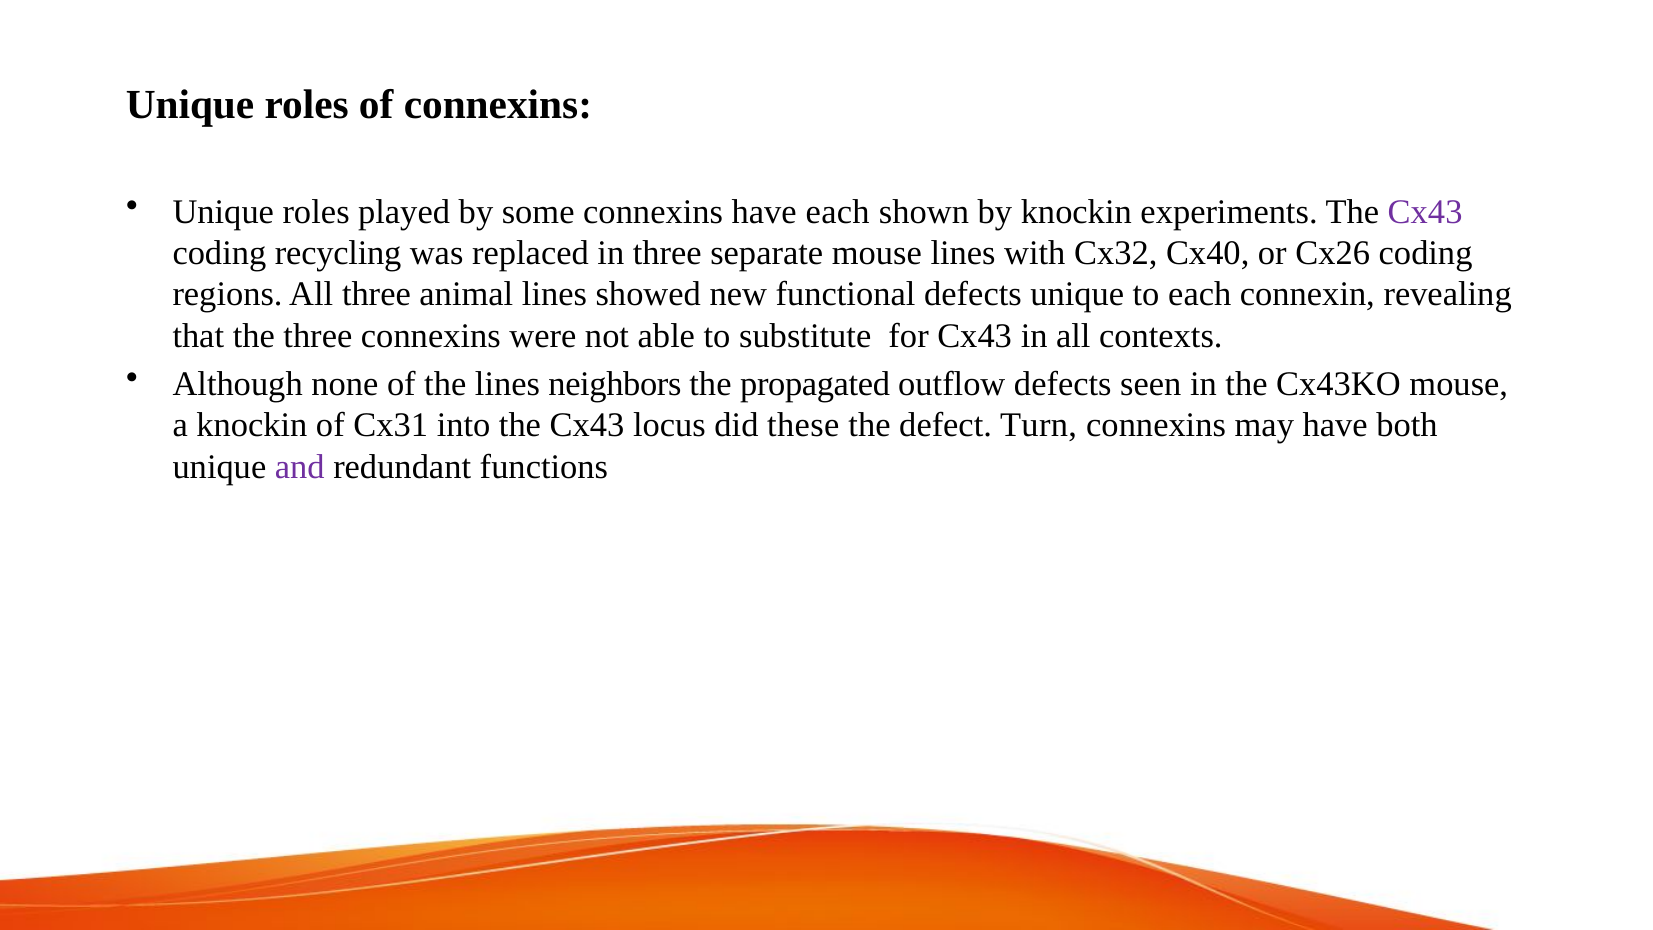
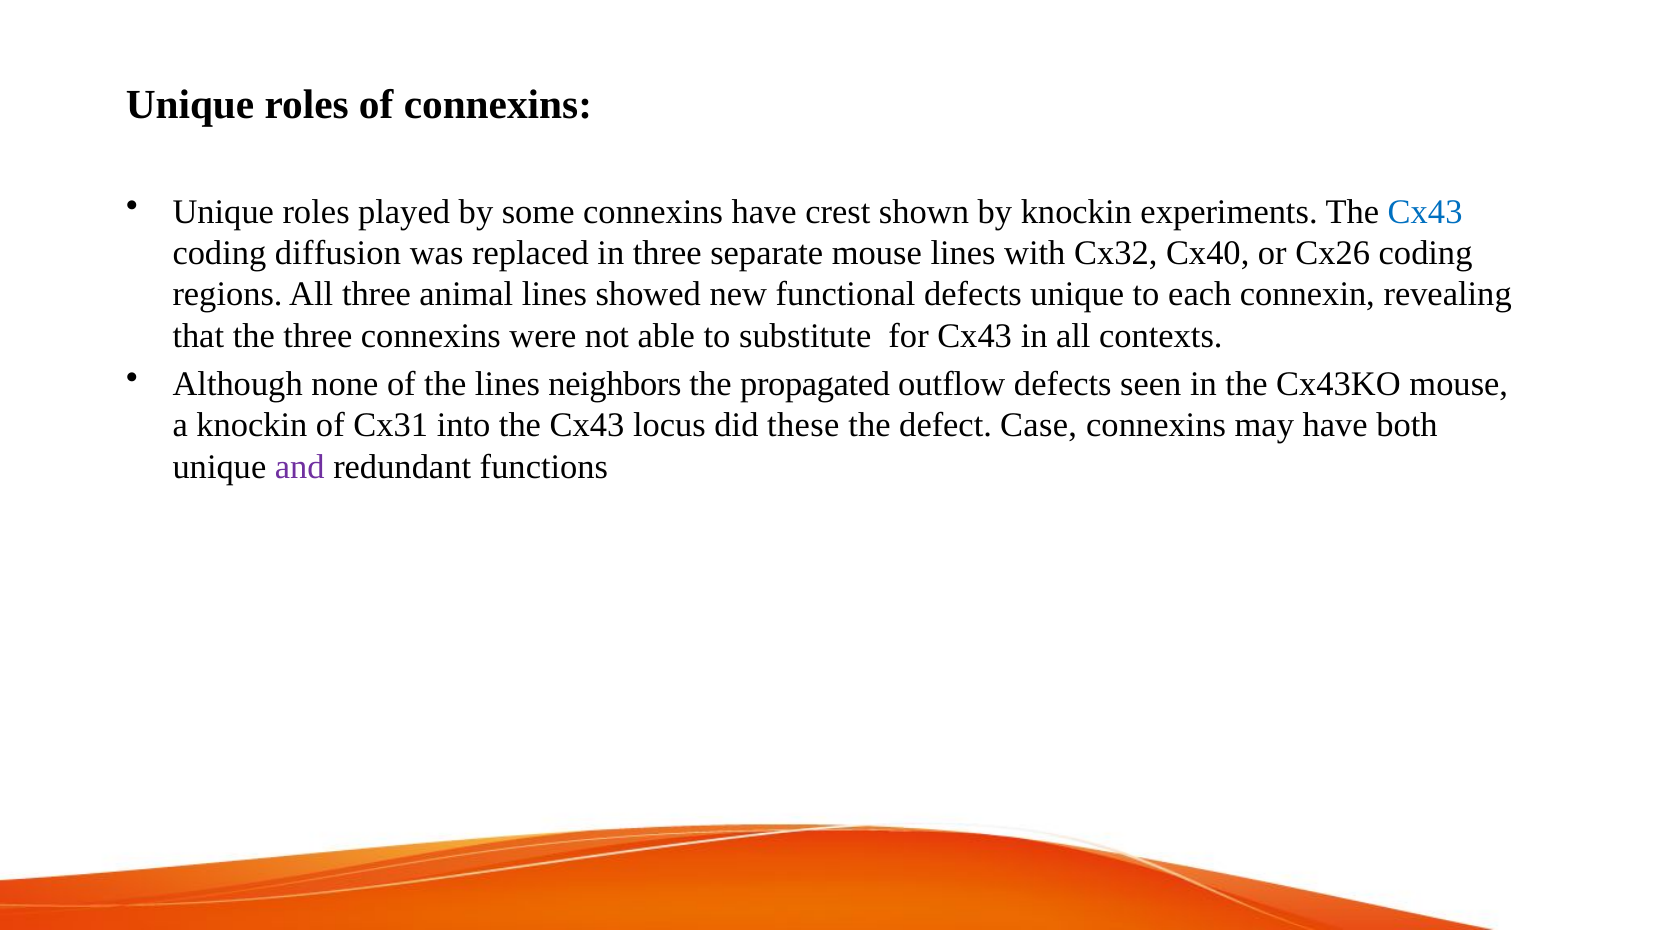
have each: each -> crest
Cx43 at (1425, 212) colour: purple -> blue
recycling: recycling -> diffusion
Turn: Turn -> Case
